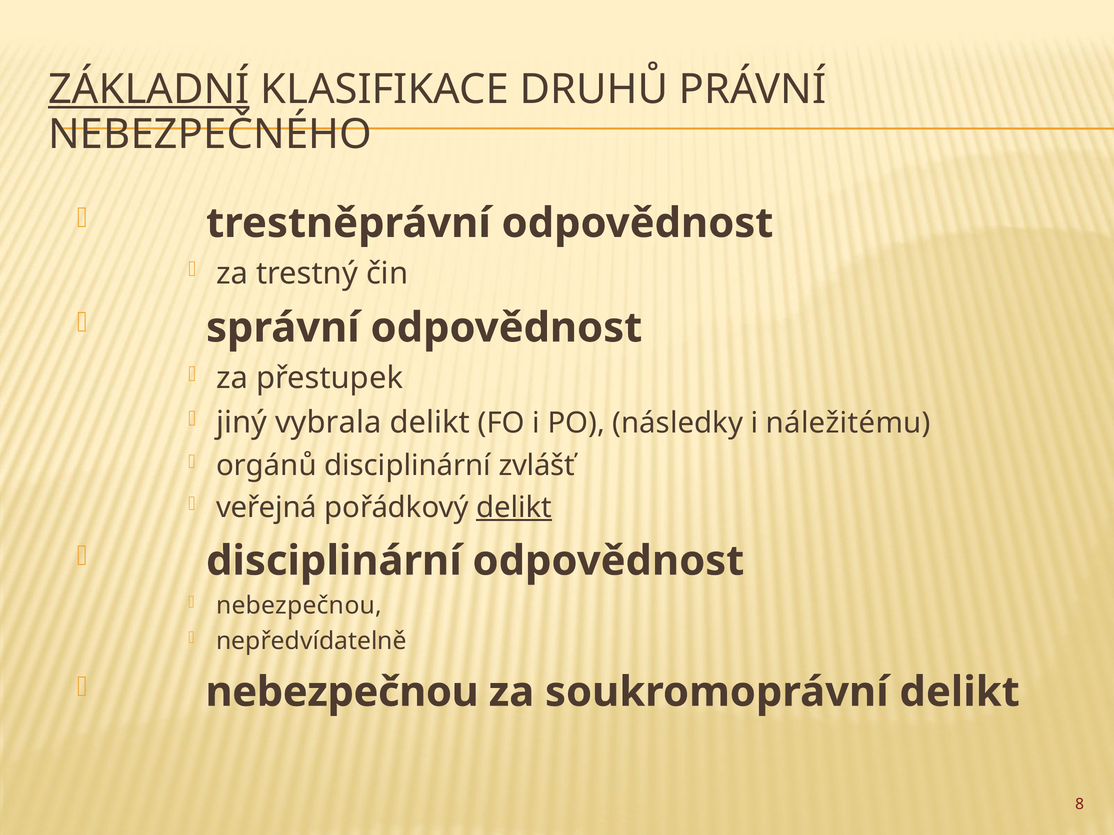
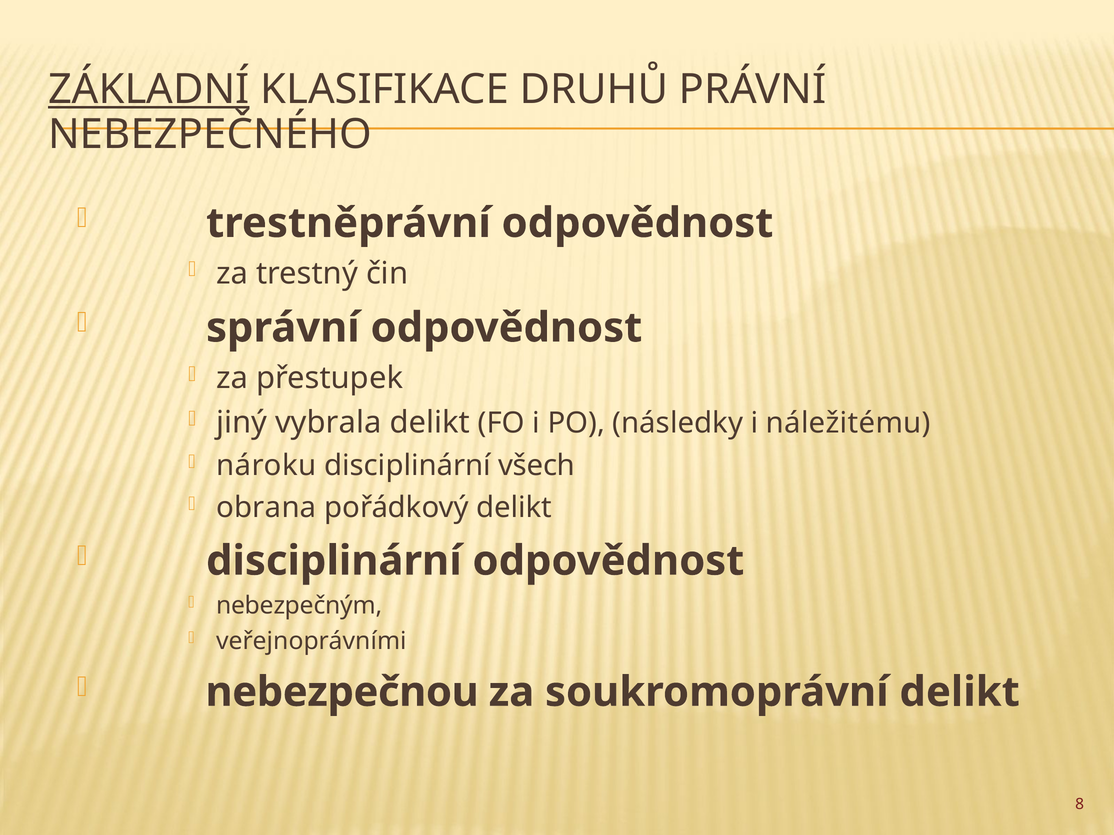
orgánů: orgánů -> nároku
zvlášť: zvlášť -> všech
veřejná: veřejná -> obrana
delikt at (514, 508) underline: present -> none
nebezpečnou at (299, 606): nebezpečnou -> nebezpečným
nepředvídatelně: nepředvídatelně -> veřejnoprávními
